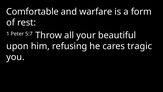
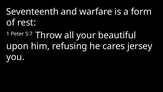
Comfortable: Comfortable -> Seventeenth
tragic: tragic -> jersey
